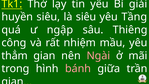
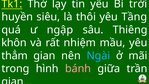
giải: giải -> trời
là siêu: siêu -> thôi
công: công -> khôn
Ngài colour: pink -> light blue
